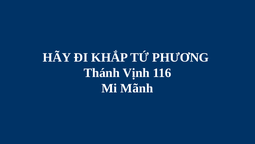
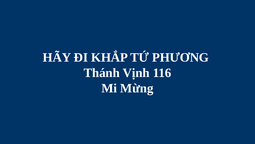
Mãnh: Mãnh -> Mừng
